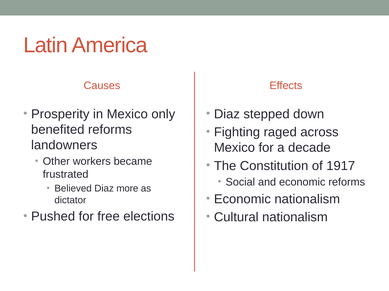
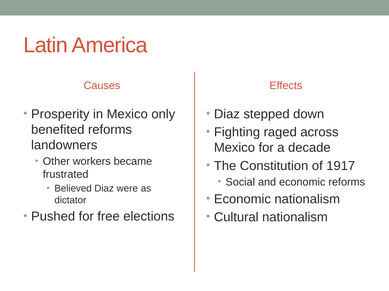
more: more -> were
